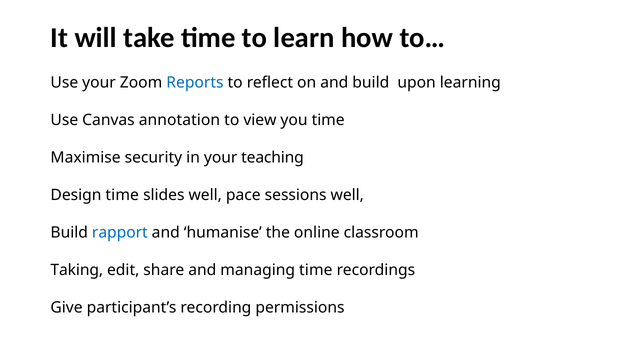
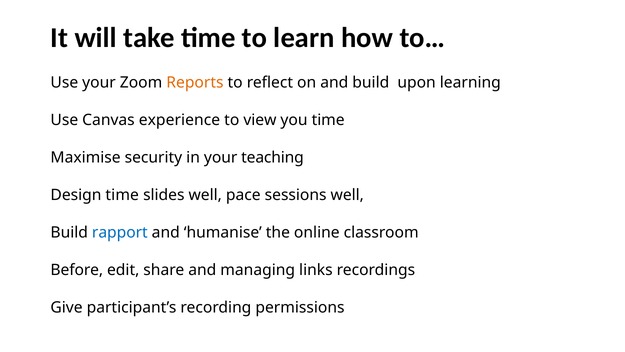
Reports colour: blue -> orange
annotation: annotation -> experience
Taking: Taking -> Before
managing time: time -> links
